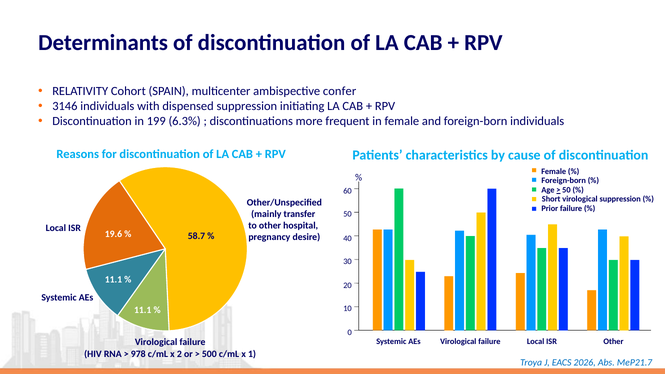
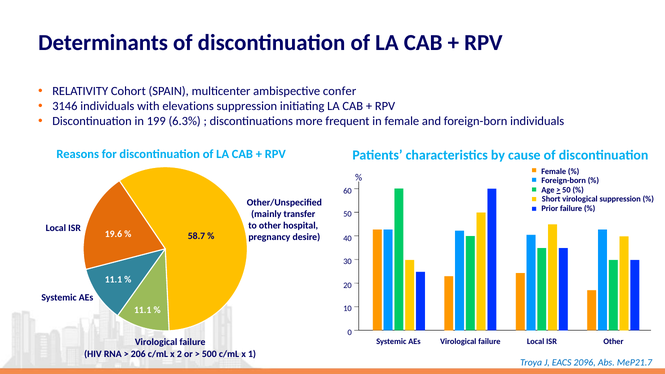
dispensed: dispensed -> elevations
978: 978 -> 206
2026: 2026 -> 2096
